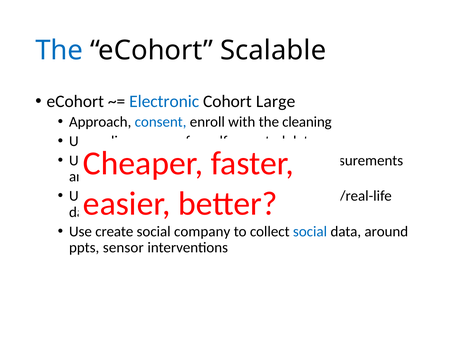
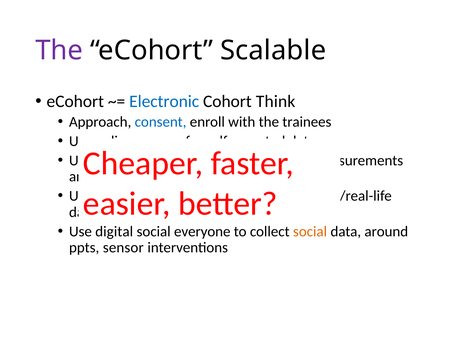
The at (59, 50) colour: blue -> purple
Large: Large -> Think
cleaning: cleaning -> trainees
create: create -> digital
company: company -> everyone
social at (310, 231) colour: blue -> orange
